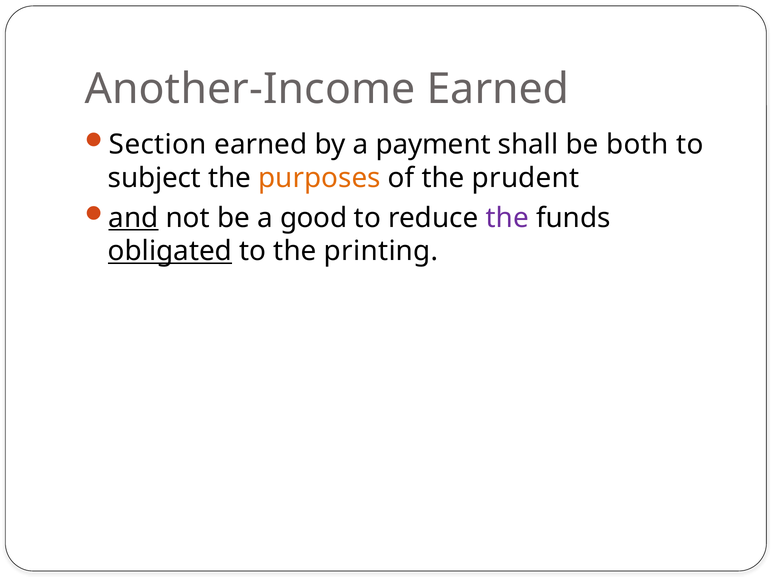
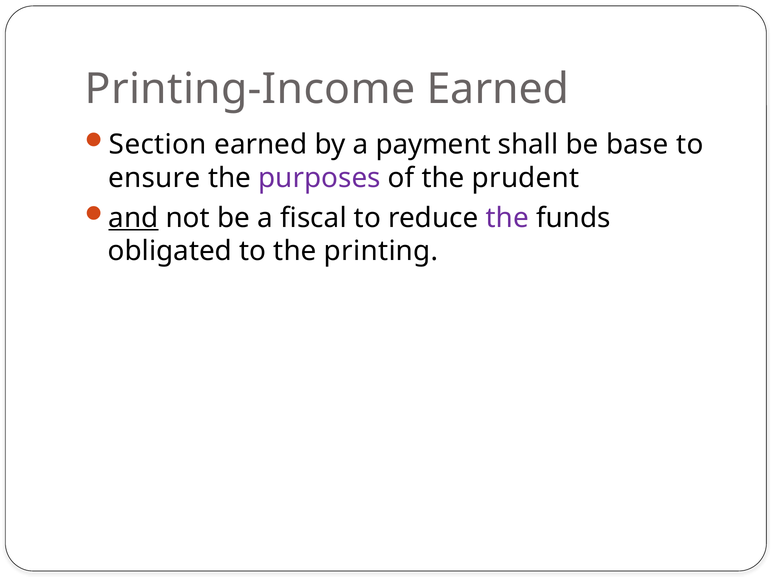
Another-Income: Another-Income -> Printing-Income
both: both -> base
subject: subject -> ensure
purposes colour: orange -> purple
good: good -> fiscal
obligated underline: present -> none
